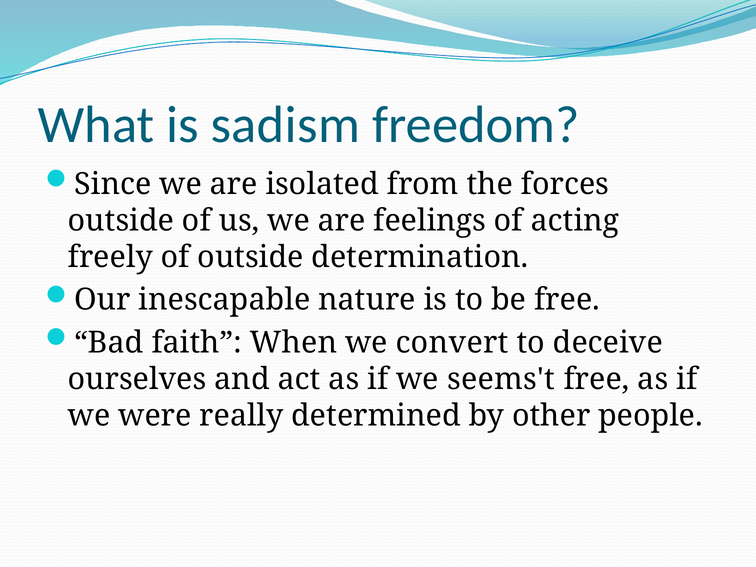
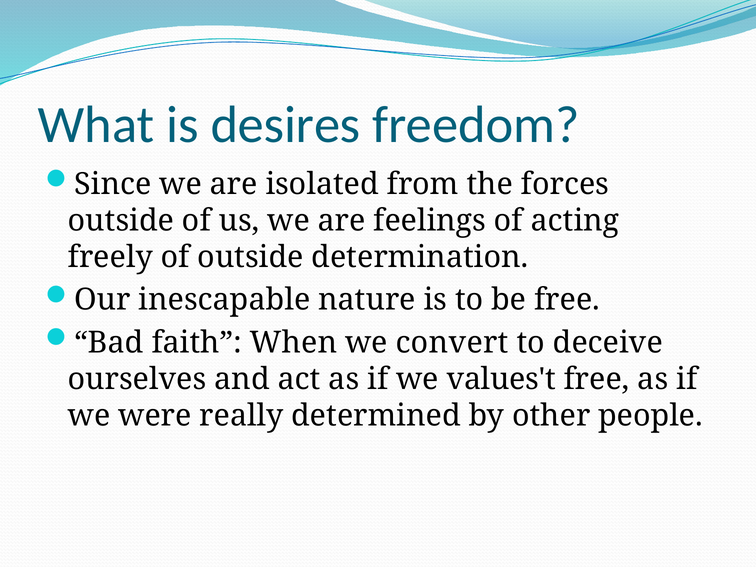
sadism: sadism -> desires
seems't: seems't -> values't
